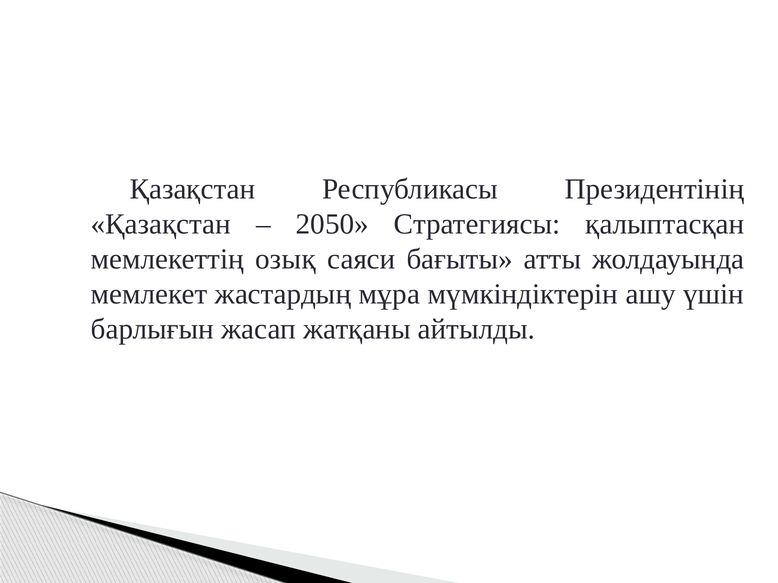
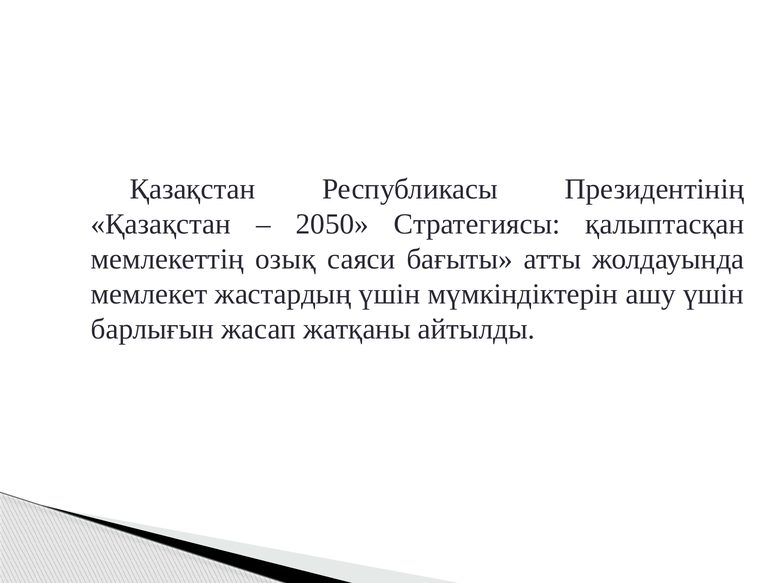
жастардың мұра: мұра -> үшін
